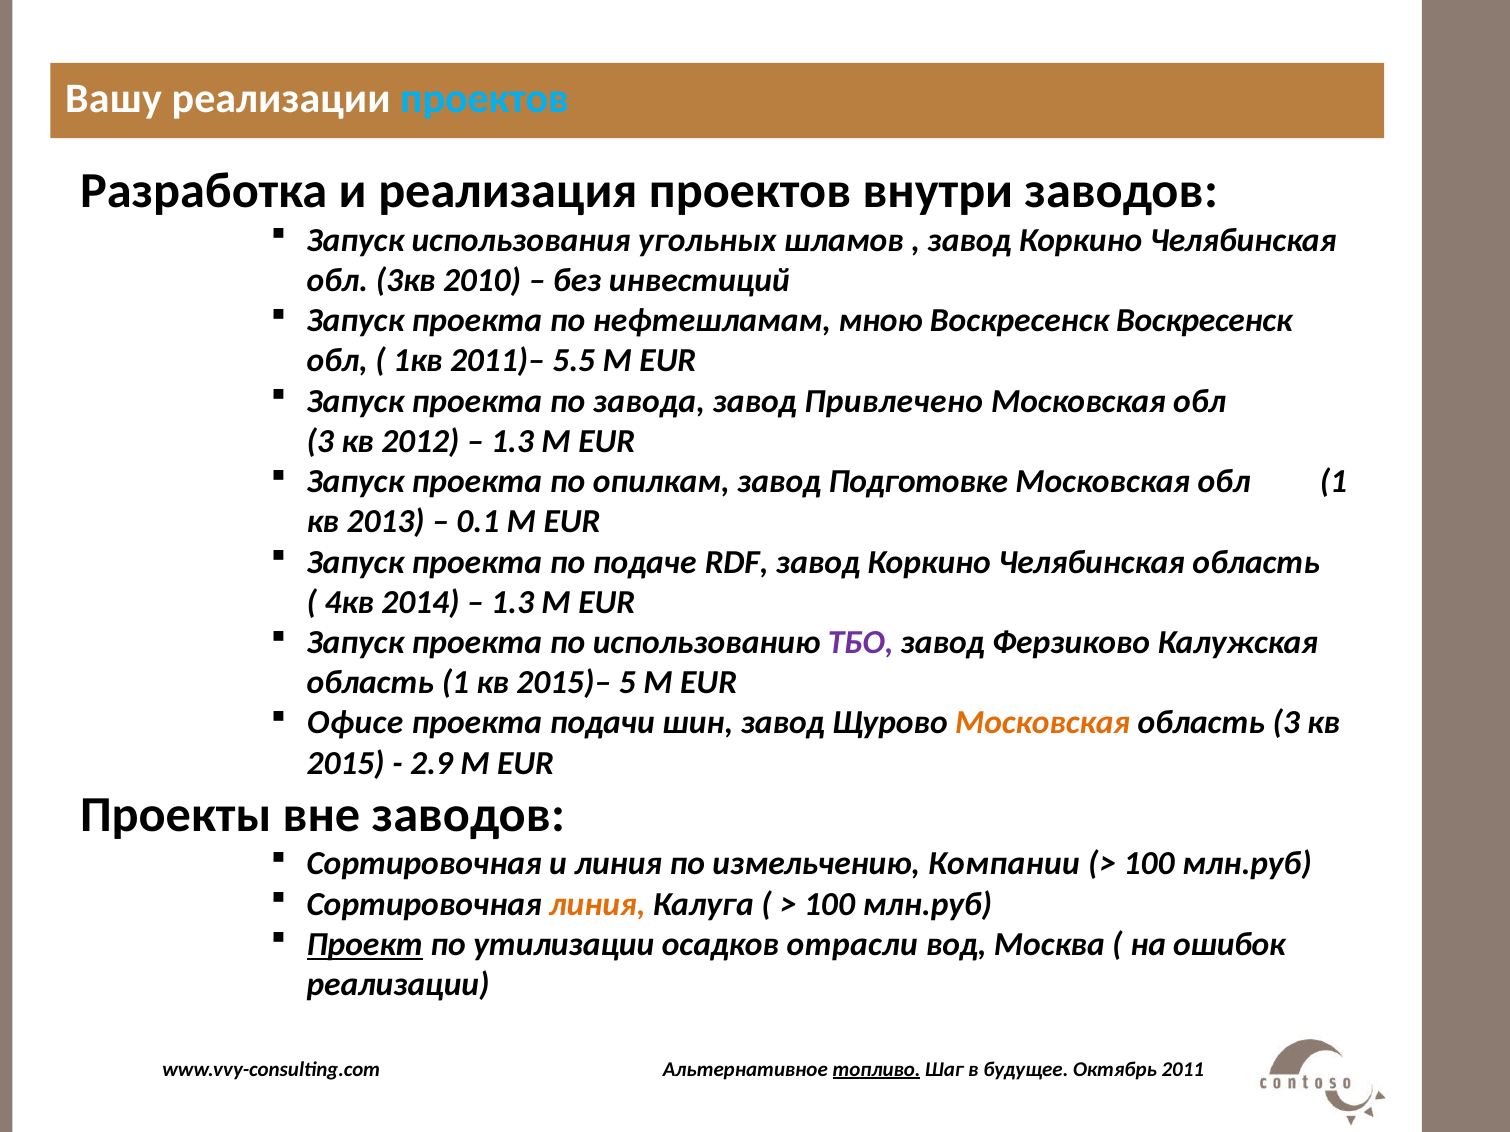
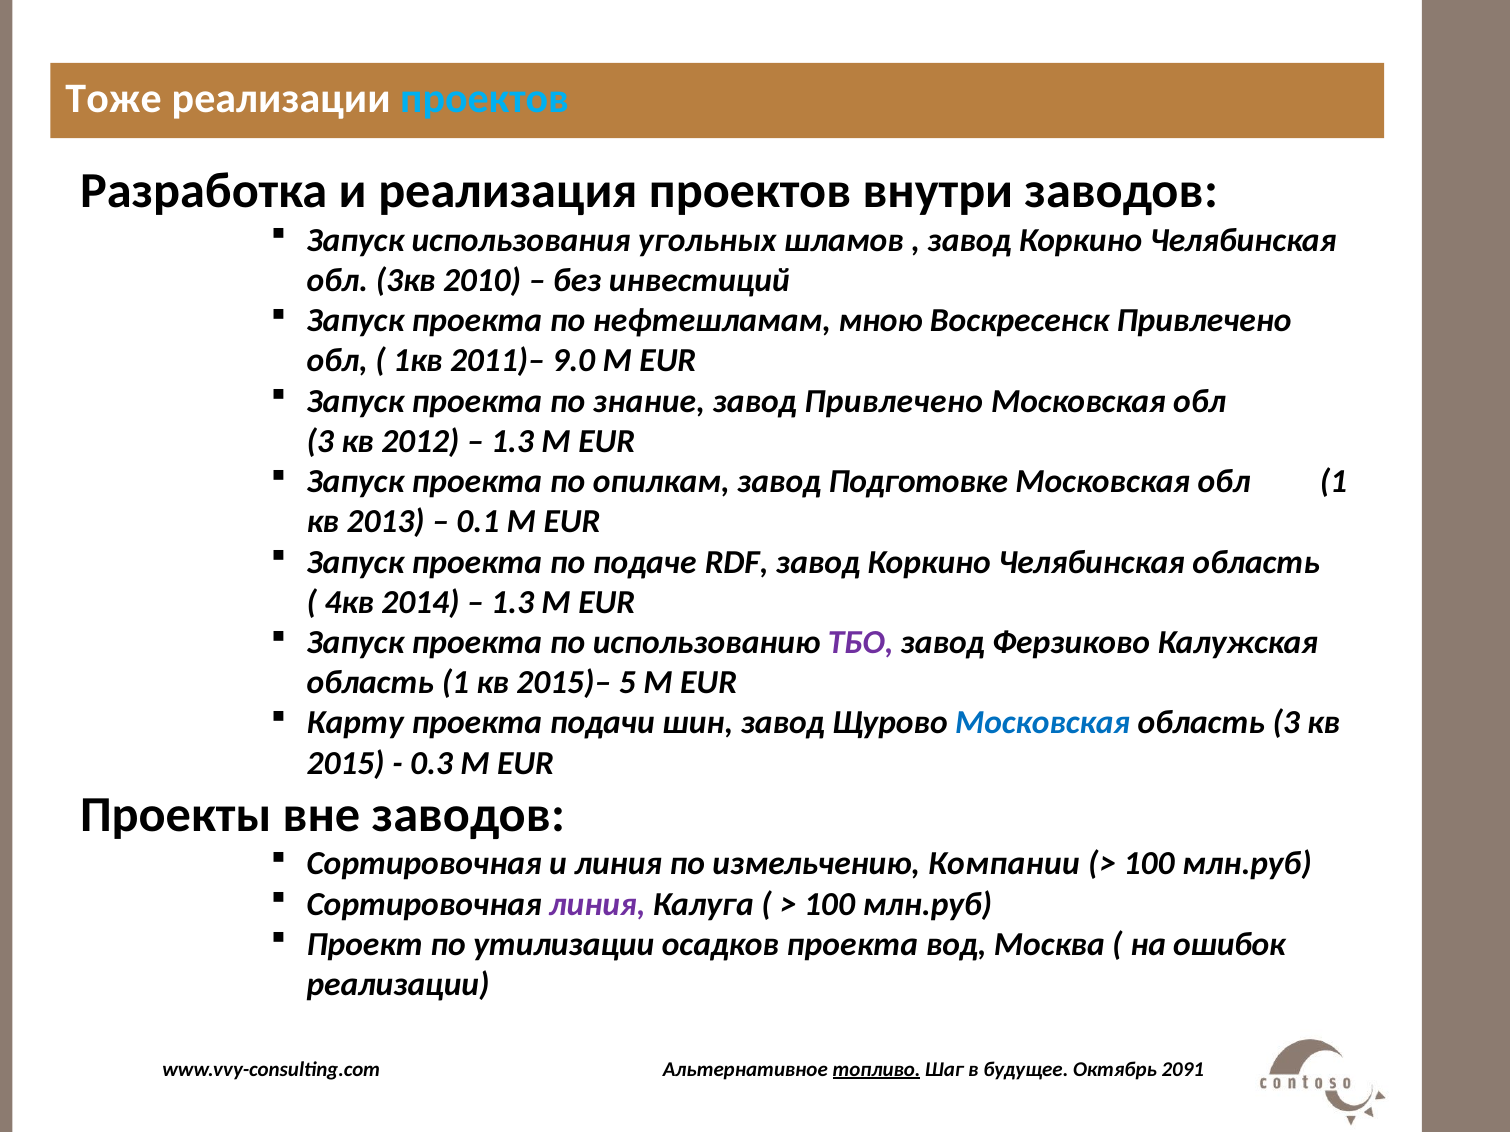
Вашу: Вашу -> Тоже
Воскресенск Воскресенск: Воскресенск -> Привлечено
5.5: 5.5 -> 9.0
завода: завода -> знание
Офисе: Офисе -> Карту
Московская at (1043, 723) colour: orange -> blue
2.9: 2.9 -> 0.3
линия at (597, 904) colour: orange -> purple
Проект underline: present -> none
осадков отрасли: отрасли -> проекта
2011: 2011 -> 2091
